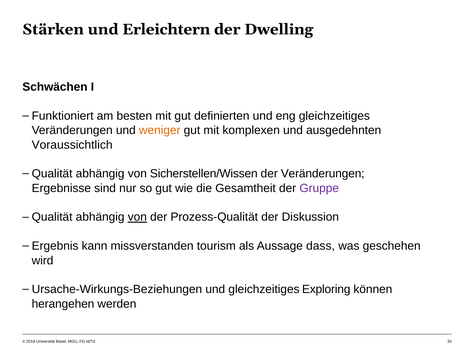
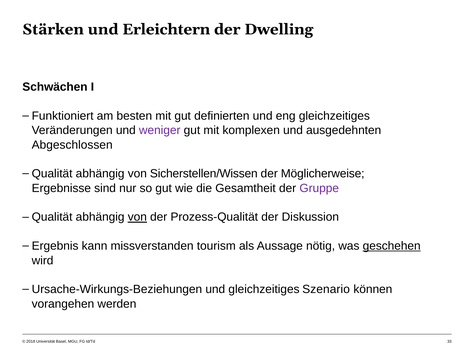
weniger colour: orange -> purple
Voraussichtlich: Voraussichtlich -> Abgeschlossen
der Veränderungen: Veränderungen -> Möglicherweise
dass: dass -> nötig
geschehen underline: none -> present
Exploring: Exploring -> Szenario
herangehen: herangehen -> vorangehen
